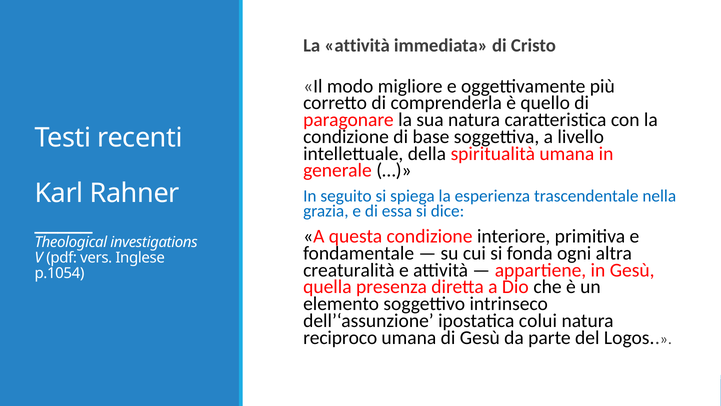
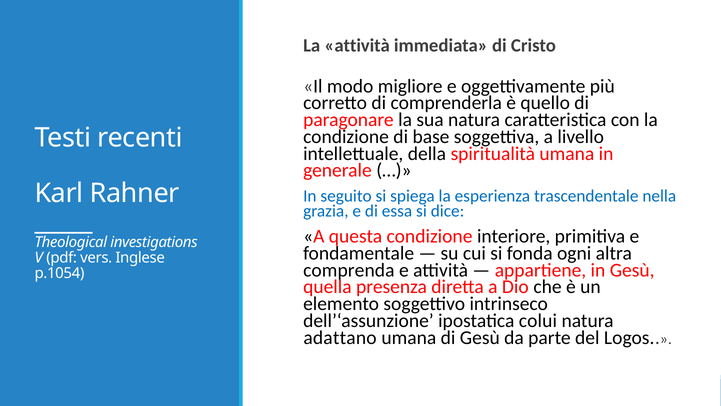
creaturalità: creaturalità -> comprenda
reciproco: reciproco -> adattano
